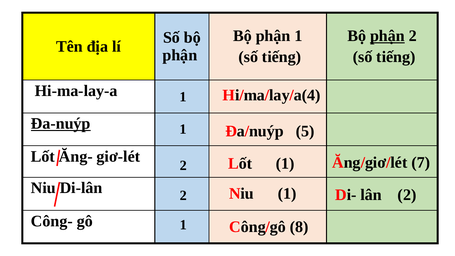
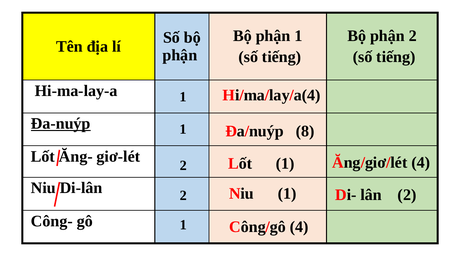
phận at (387, 36) underline: present -> none
5: 5 -> 8
Ăng/giơ/lét 7: 7 -> 4
Công/gô 8: 8 -> 4
